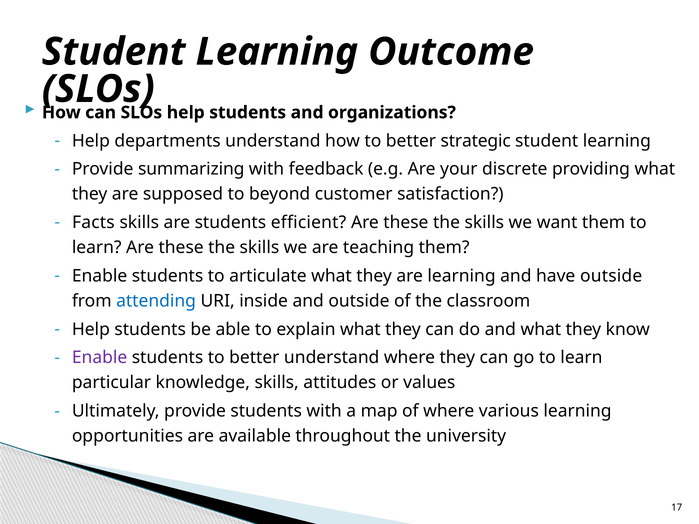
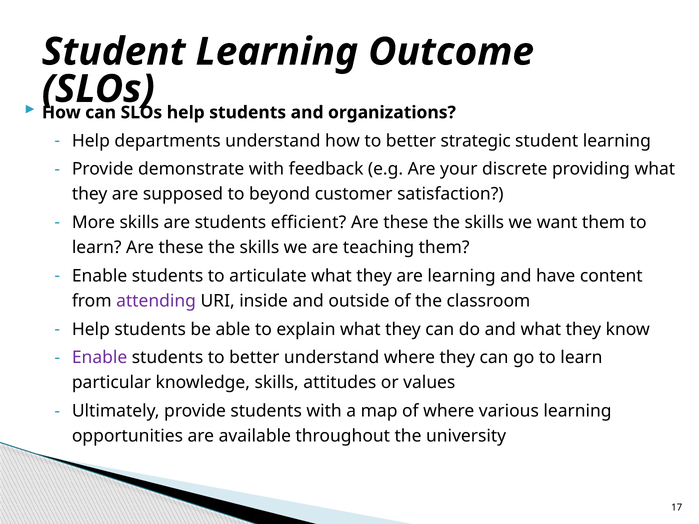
summarizing: summarizing -> demonstrate
Facts: Facts -> More
have outside: outside -> content
attending colour: blue -> purple
